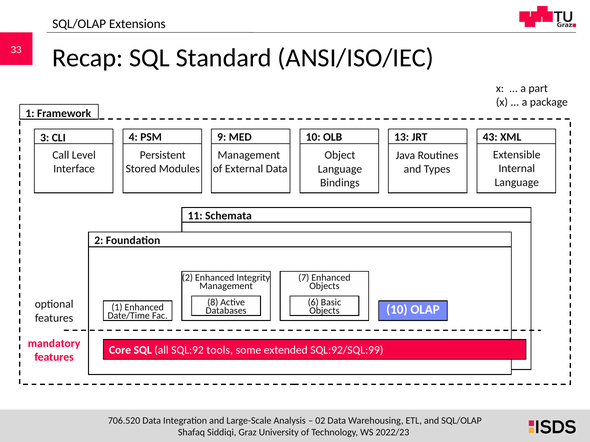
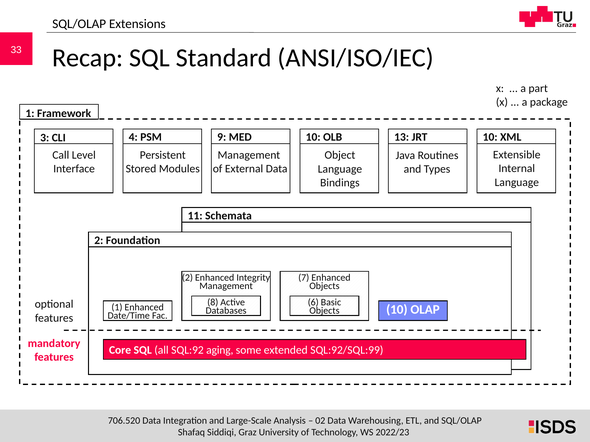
JRT 43: 43 -> 10
tools: tools -> aging
